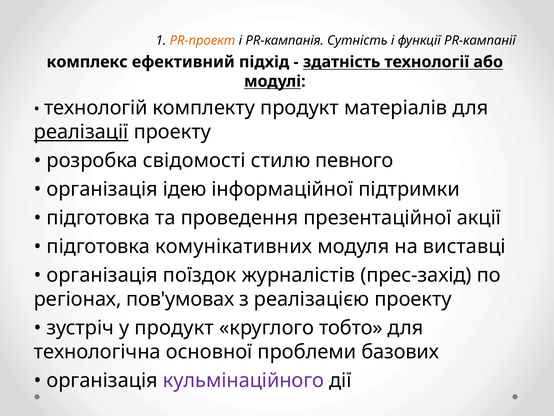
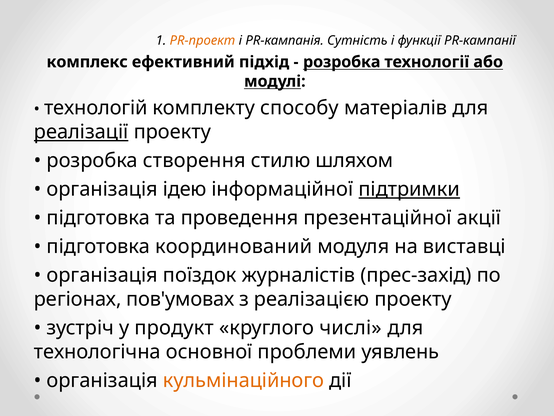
здатність at (342, 62): здатність -> розробка
комплекту продукт: продукт -> способу
свідомості: свідомості -> створення
певного: певного -> шляхом
підтримки underline: none -> present
комунікативних: комунікативних -> координований
тобто: тобто -> числі
базових: базових -> уявлень
кульмінаційного colour: purple -> orange
